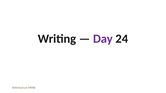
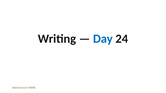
Day colour: purple -> blue
